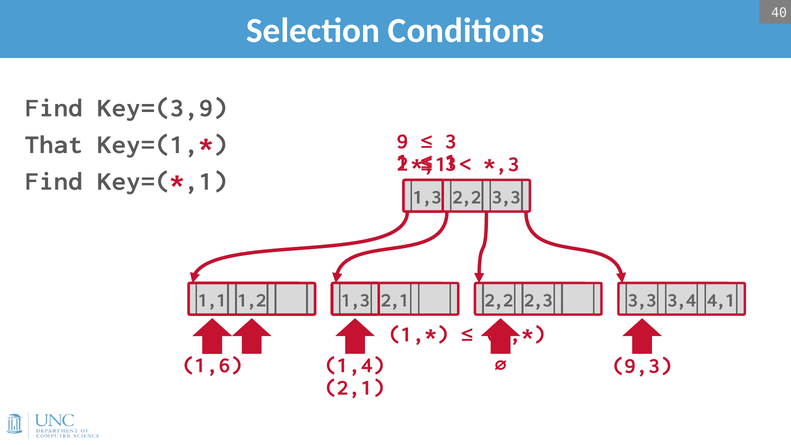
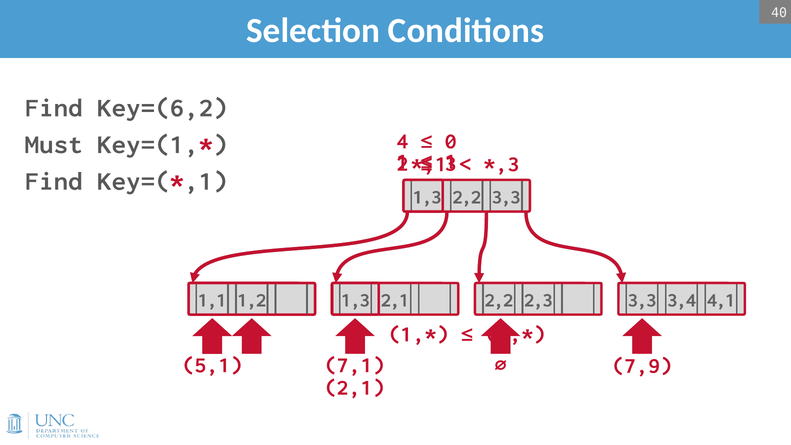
Key=(3,9: Key=(3,9 -> Key=(6,2
That: That -> Must
9: 9 -> 4
3 at (451, 141): 3 -> 0
1,6: 1,6 -> 5,1
1,4: 1,4 -> 7,1
9,3: 9,3 -> 7,9
